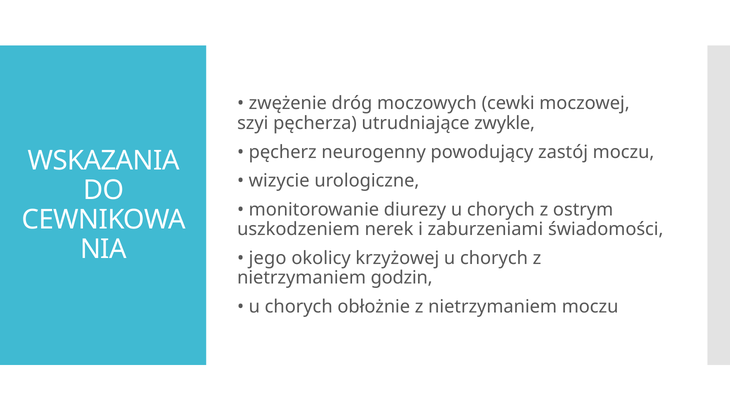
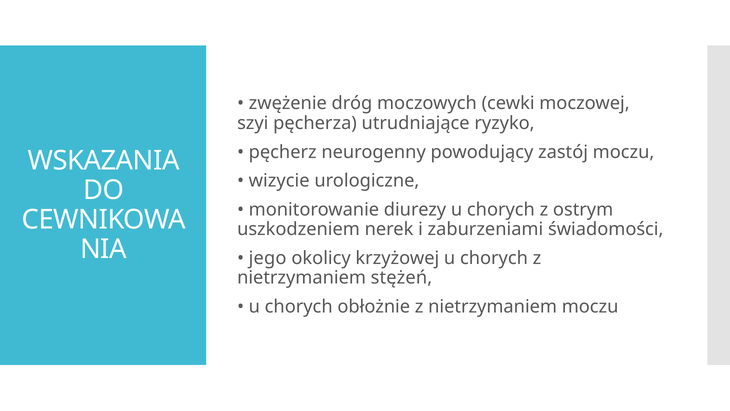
zwykle: zwykle -> ryzyko
godzin: godzin -> stężeń
